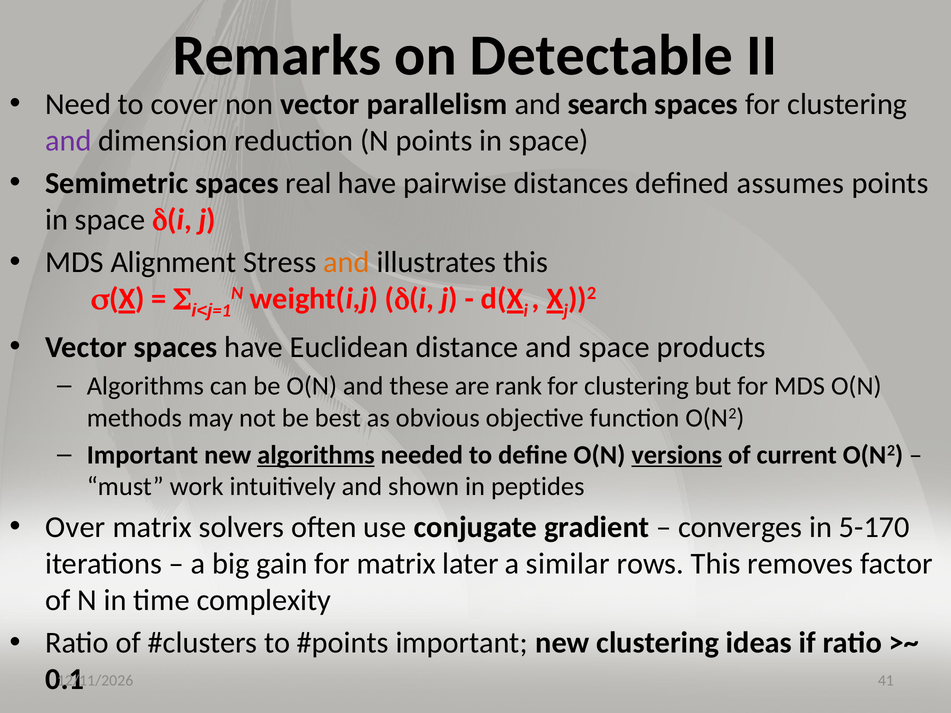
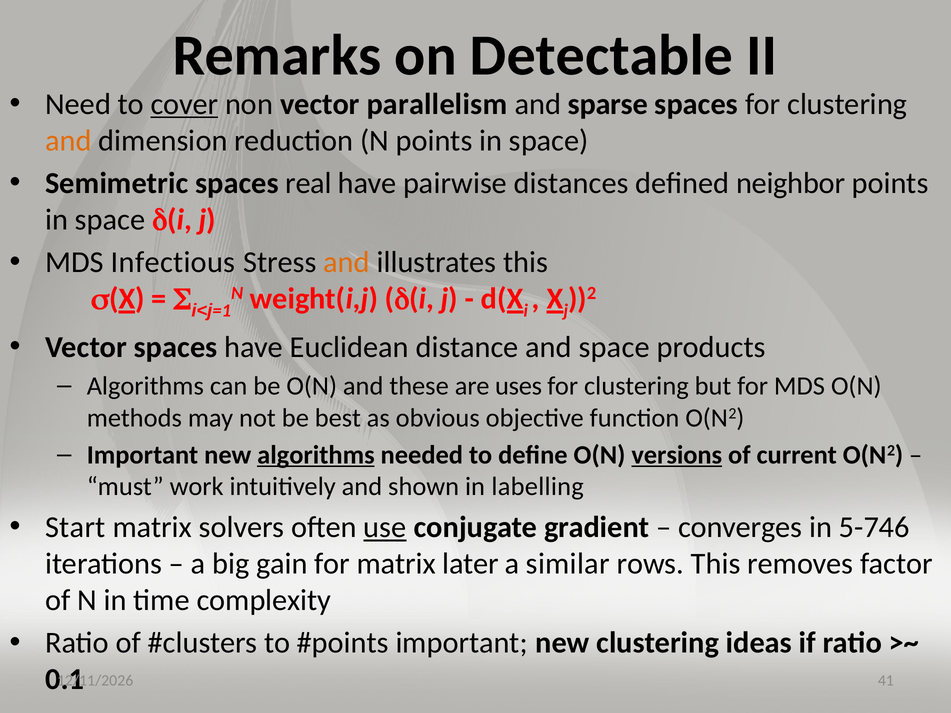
cover underline: none -> present
search: search -> sparse
and at (68, 141) colour: purple -> orange
assumes: assumes -> neighbor
Alignment: Alignment -> Infectious
rank: rank -> uses
peptides: peptides -> labelling
Over: Over -> Start
use underline: none -> present
5-170: 5-170 -> 5-746
